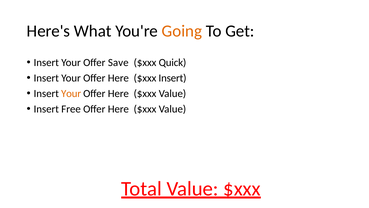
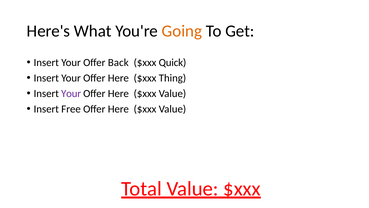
Save: Save -> Back
$xxx Insert: Insert -> Thing
Your at (71, 93) colour: orange -> purple
